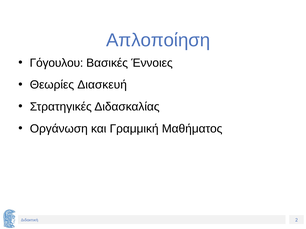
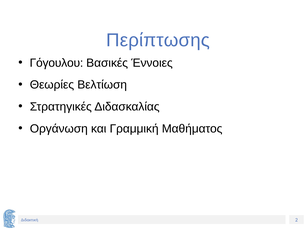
Απλοποίηση: Απλοποίηση -> Περίπτωσης
Διασκευή: Διασκευή -> Βελτίωση
